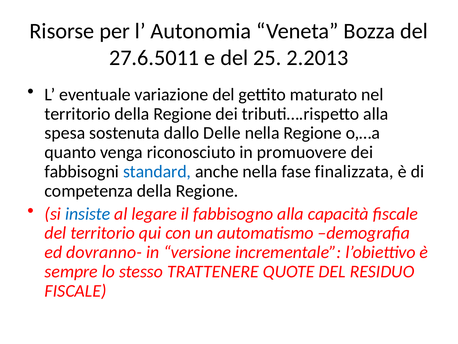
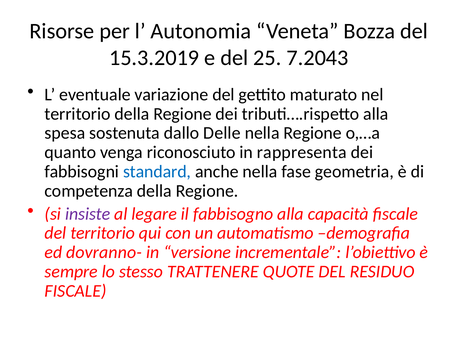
27.6.5011: 27.6.5011 -> 15.3.2019
2.2013: 2.2013 -> 7.2043
promuovere: promuovere -> rappresenta
finalizzata: finalizzata -> geometria
insiste colour: blue -> purple
